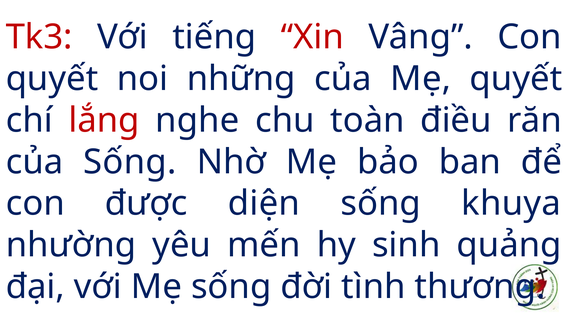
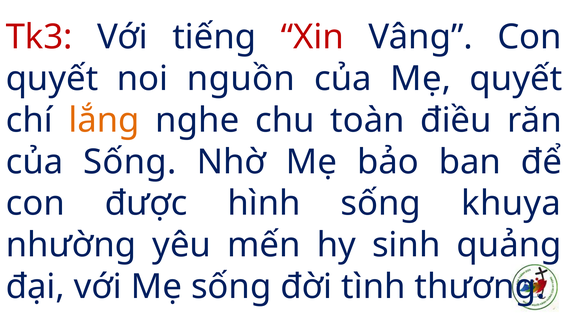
những: những -> nguồn
lắng colour: red -> orange
diện: diện -> hình
